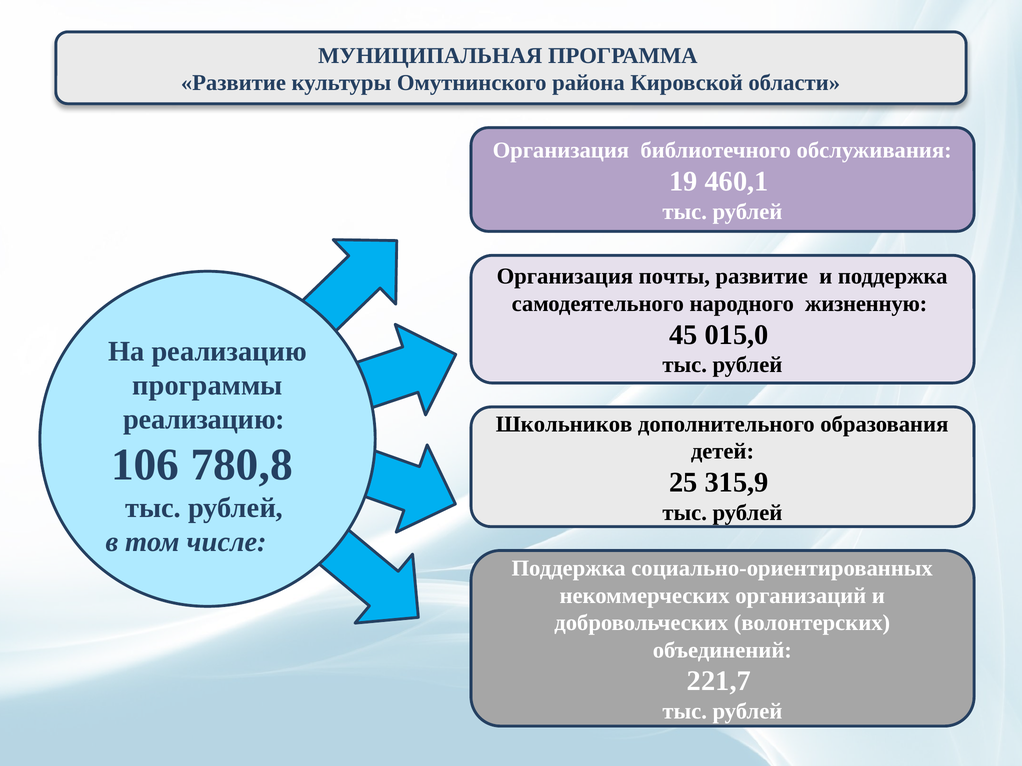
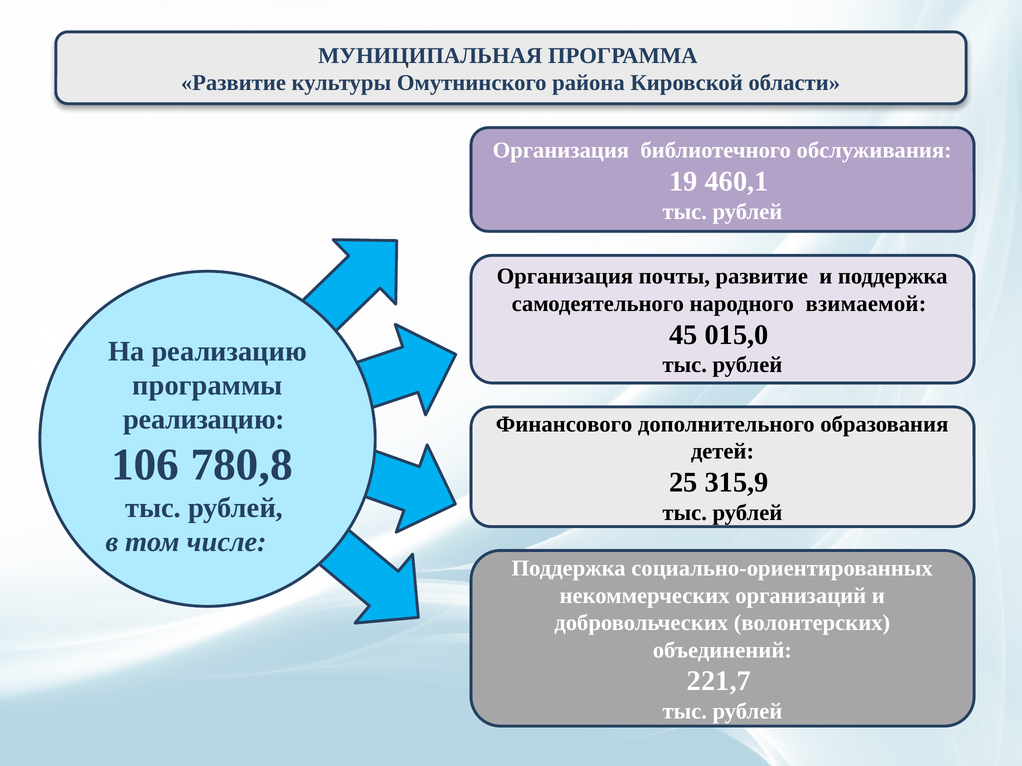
жизненную: жизненную -> взимаемой
Школьников: Школьников -> Финансового
